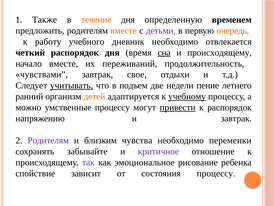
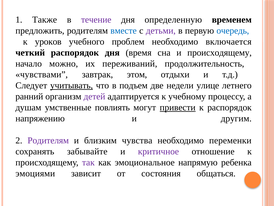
течение colour: orange -> purple
вместе at (124, 31) colour: orange -> blue
очередь colour: orange -> blue
работу: работу -> уроков
дневник: дневник -> проблем
отвлекается: отвлекается -> включается
сна underline: present -> none
начало вместе: вместе -> можно
свое: свое -> этом
пение: пение -> улице
детей colour: orange -> purple
учебному underline: present -> none
можно: можно -> душам
умственные процессу: процессу -> повлиять
и завтрак: завтрак -> другим
рисование: рисование -> напрямую
спойствие: спойствие -> эмоциями
состояния процессу: процессу -> общаться
